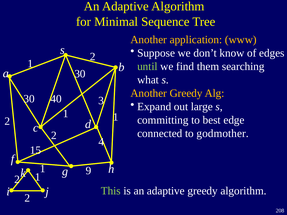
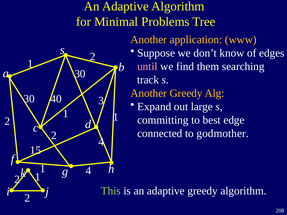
Sequence: Sequence -> Problems
until colour: light green -> pink
what: what -> track
1 9: 9 -> 4
